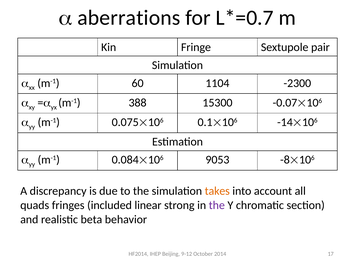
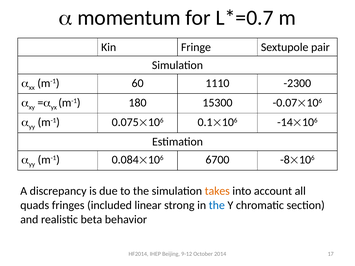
aberrations: aberrations -> momentum
1104: 1104 -> 1110
388: 388 -> 180
9053: 9053 -> 6700
the at (217, 205) colour: purple -> blue
